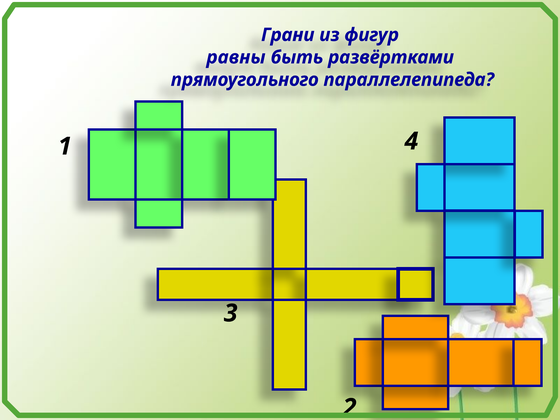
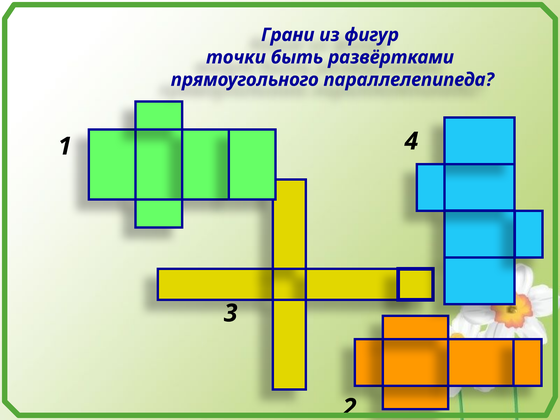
равны: равны -> точки
